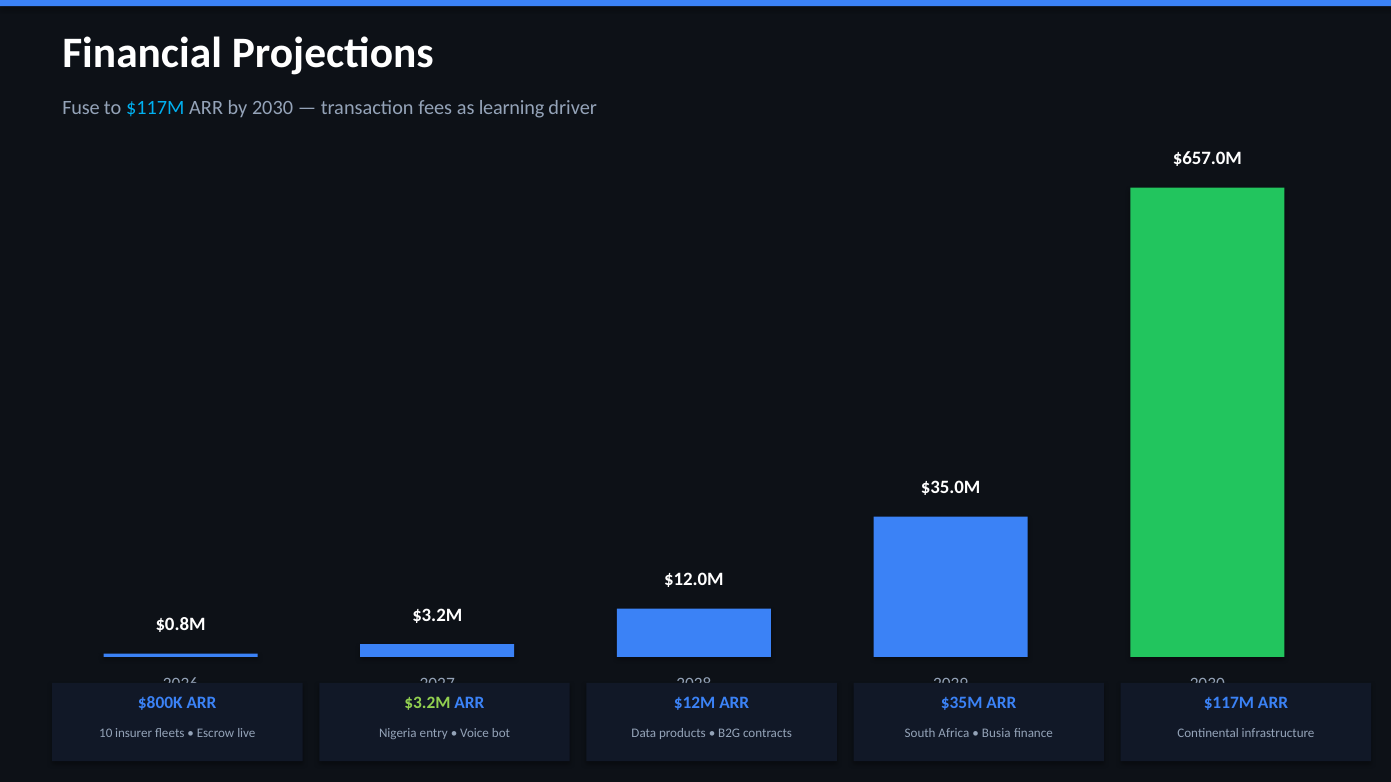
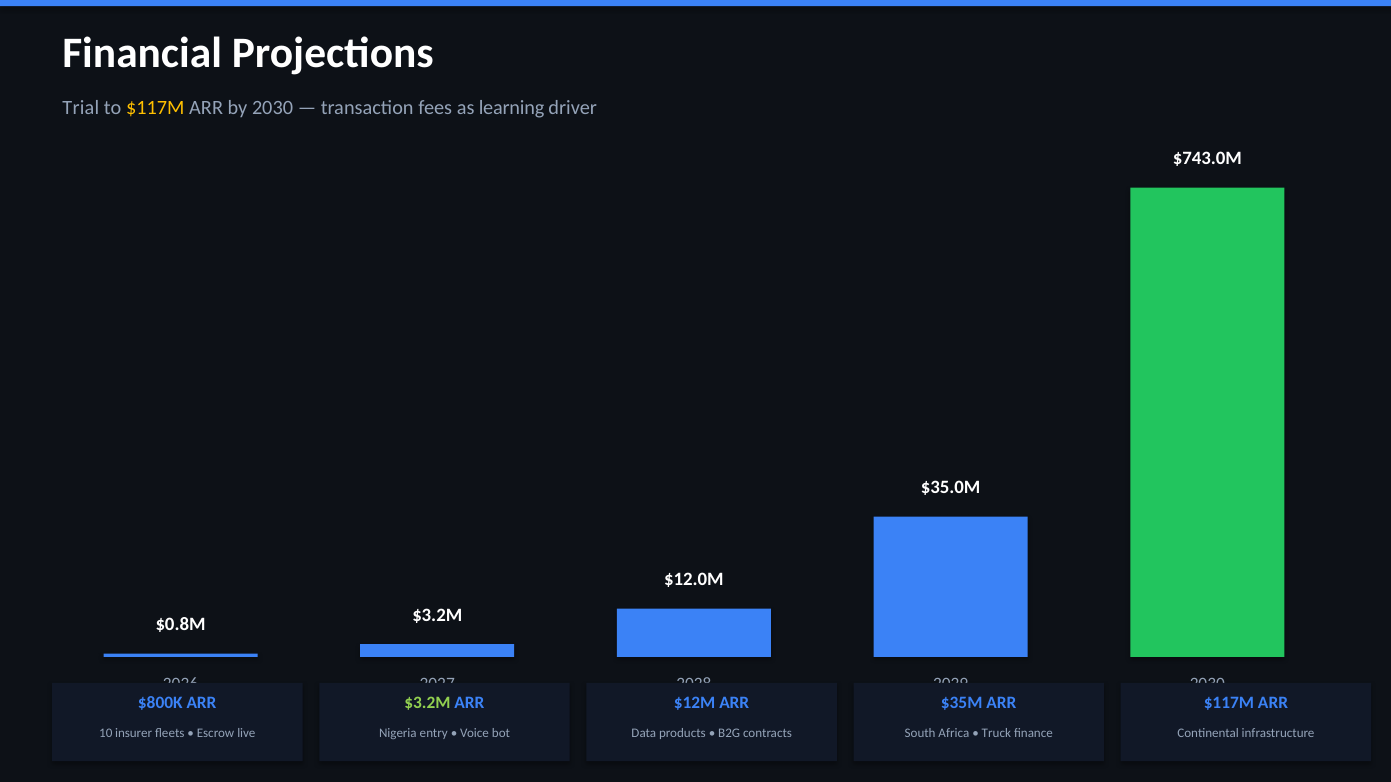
Fuse: Fuse -> Trial
$117M at (155, 107) colour: light blue -> yellow
$657.0M: $657.0M -> $743.0M
Busia: Busia -> Truck
